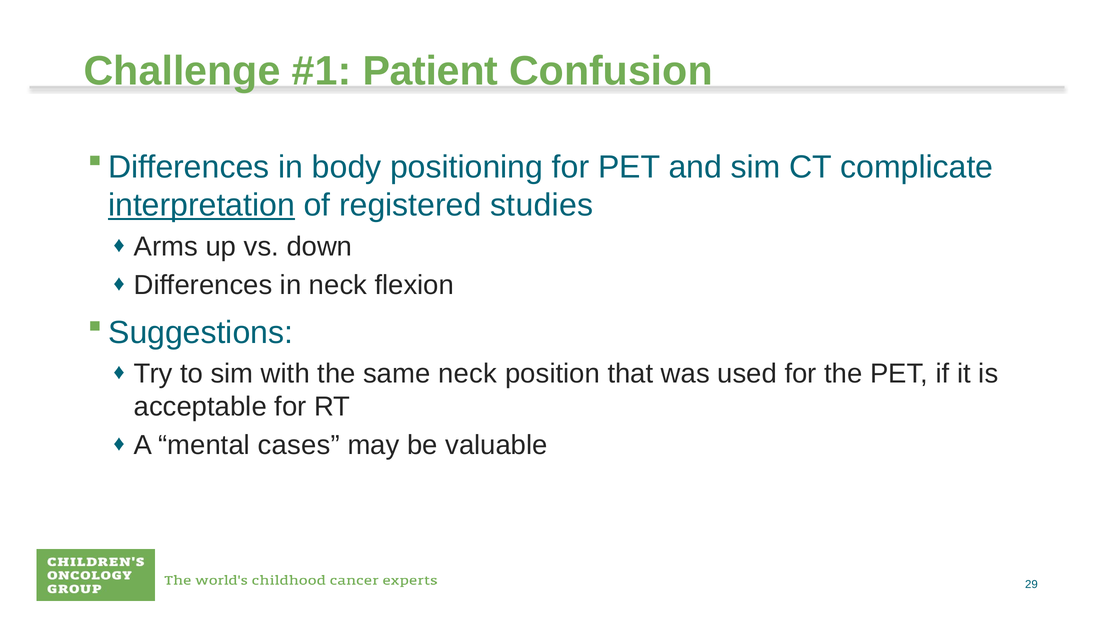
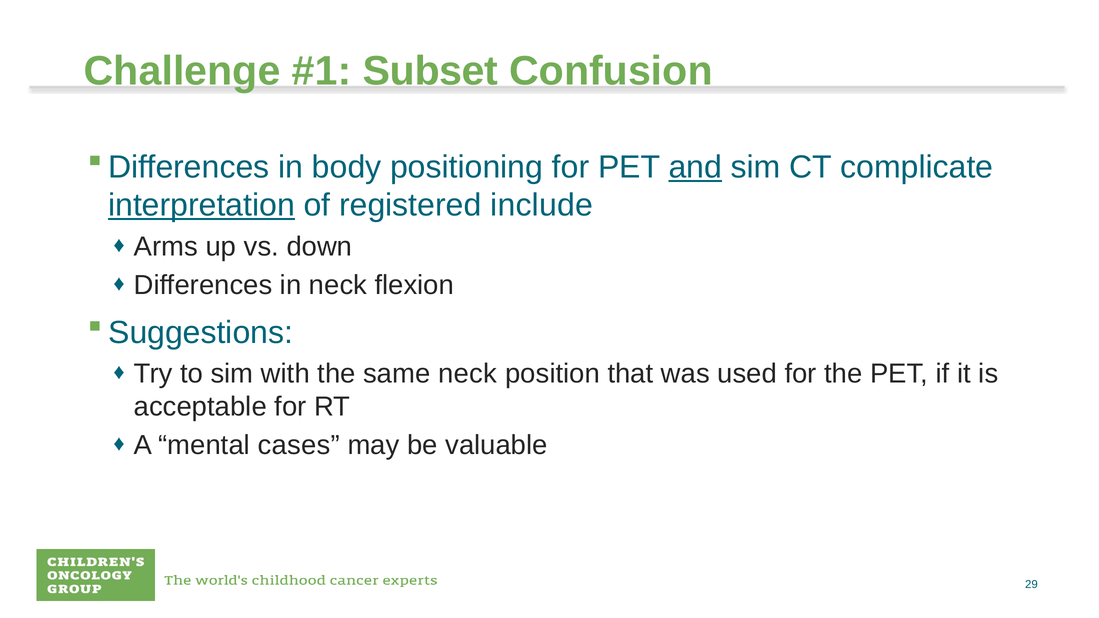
Patient: Patient -> Subset
and underline: none -> present
studies: studies -> include
